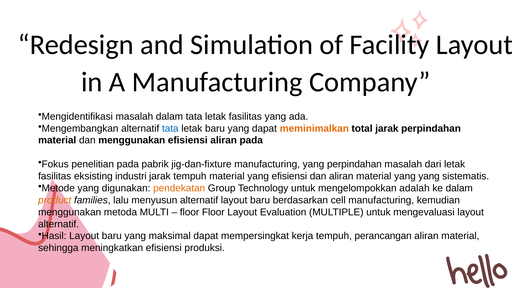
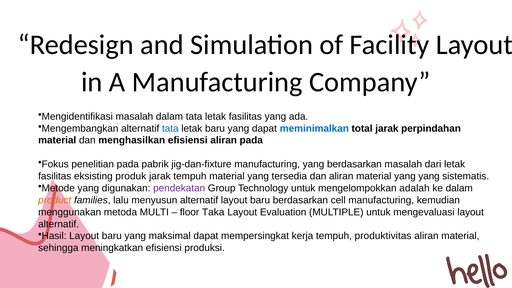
meminimalkan colour: orange -> blue
dan menggunakan: menggunakan -> menghasilkan
yang perpindahan: perpindahan -> berdasarkan
industri: industri -> produk
yang efisiensi: efisiensi -> tersedia
pendekatan colour: orange -> purple
floor Floor: Floor -> Taka
perancangan: perancangan -> produktivitas
